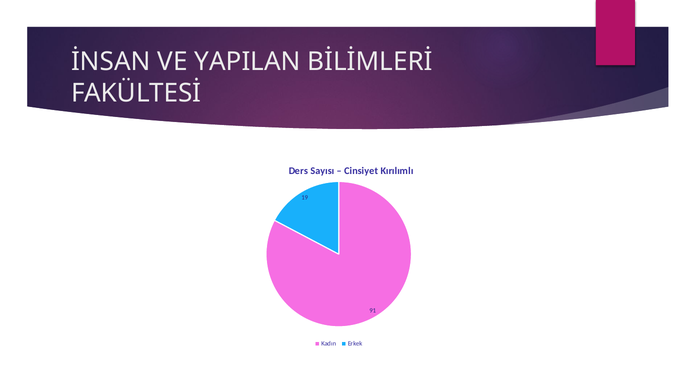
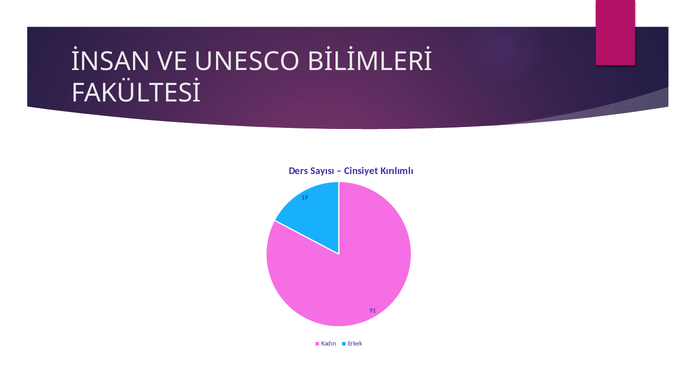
YAPILAN: YAPILAN -> UNESCO
